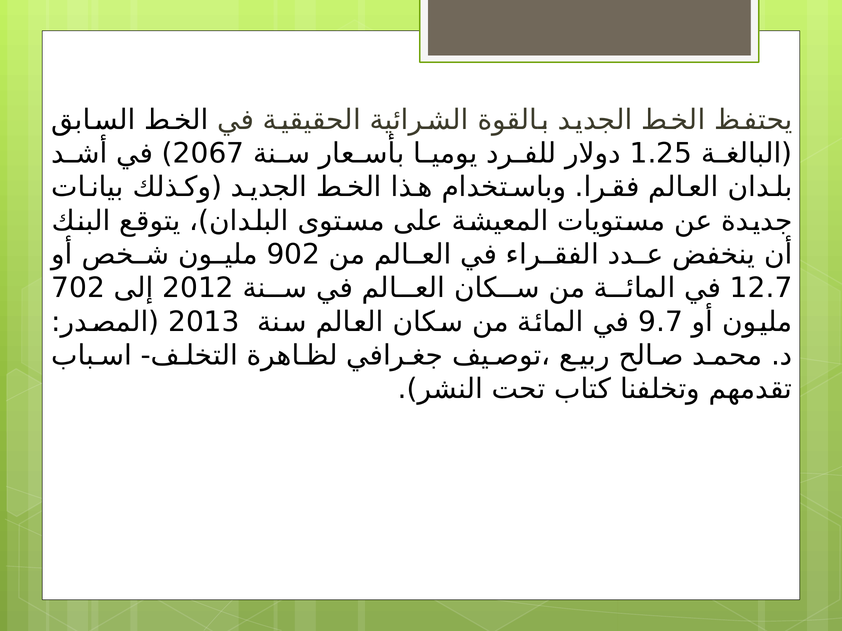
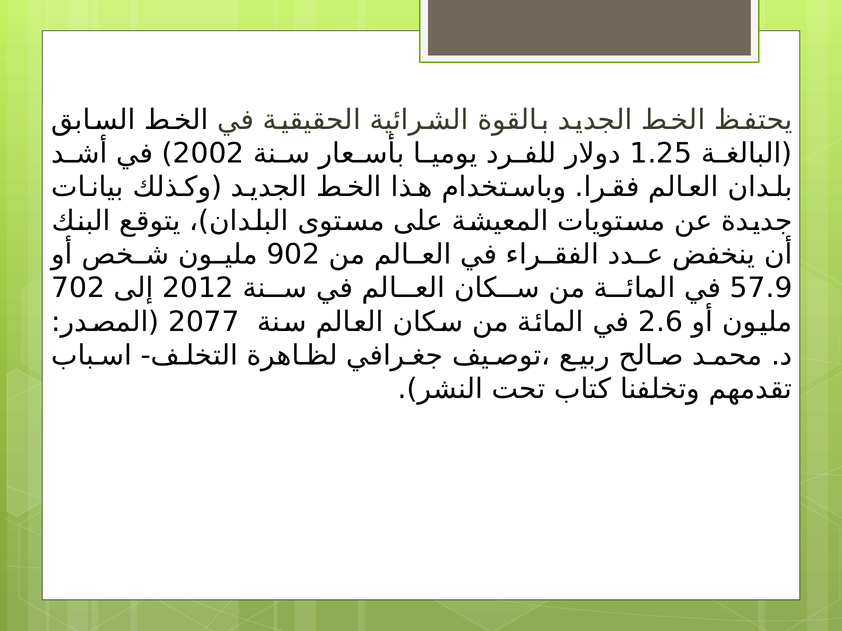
2067: 2067 -> 2002
12.7: 12.7 -> 57.9
2013: 2013 -> 2077
9.7: 9.7 -> 2.6
